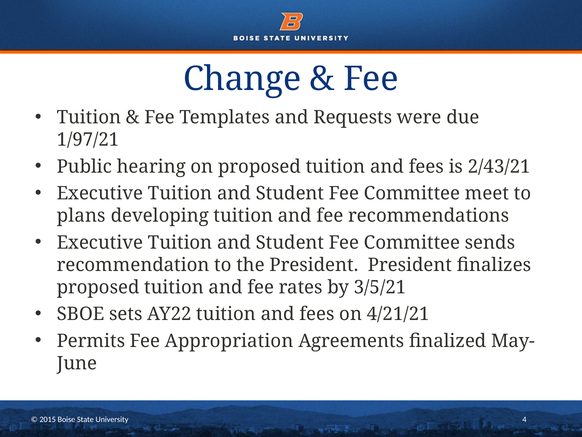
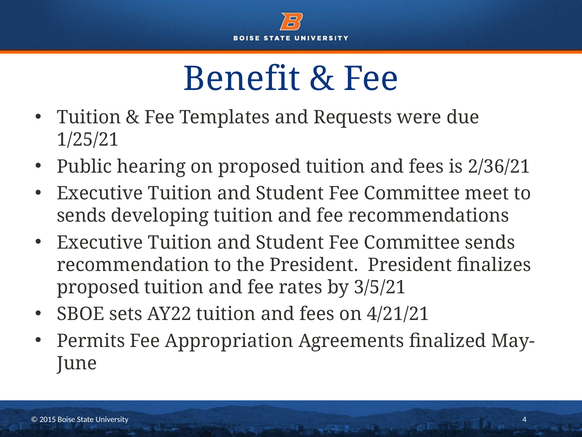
Change: Change -> Benefit
1/97/21: 1/97/21 -> 1/25/21
2/43/21: 2/43/21 -> 2/36/21
plans at (81, 215): plans -> sends
